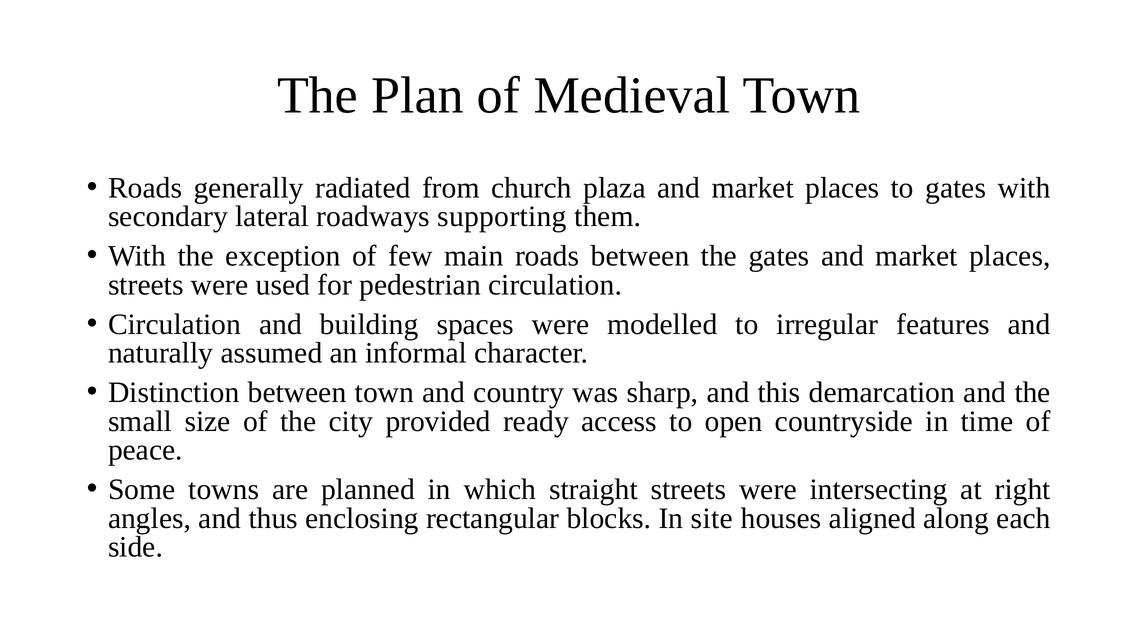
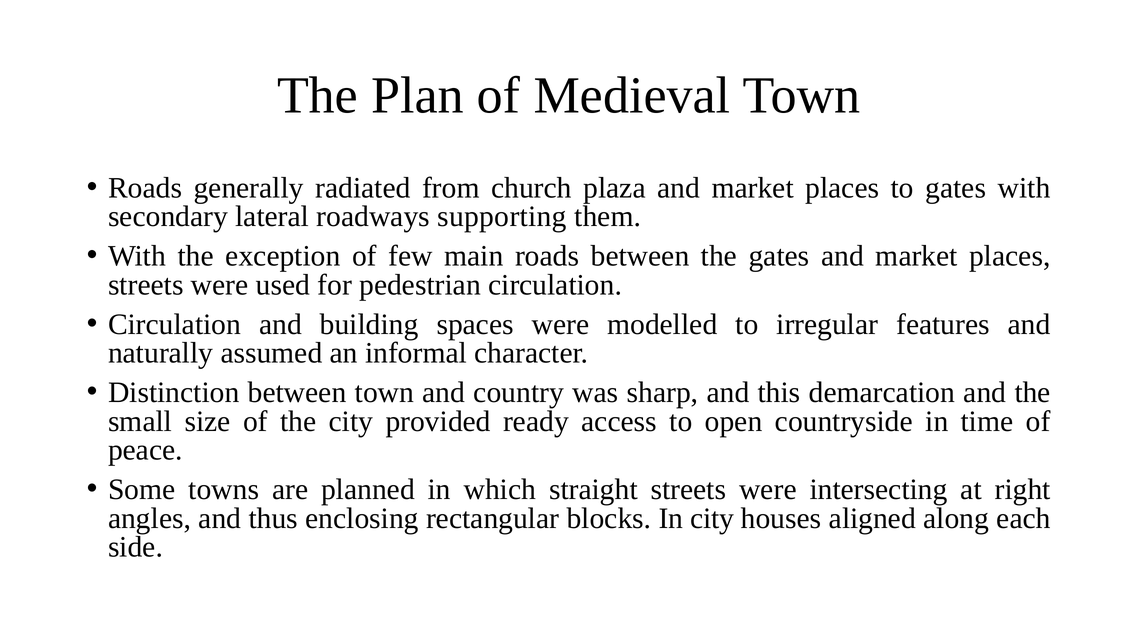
In site: site -> city
